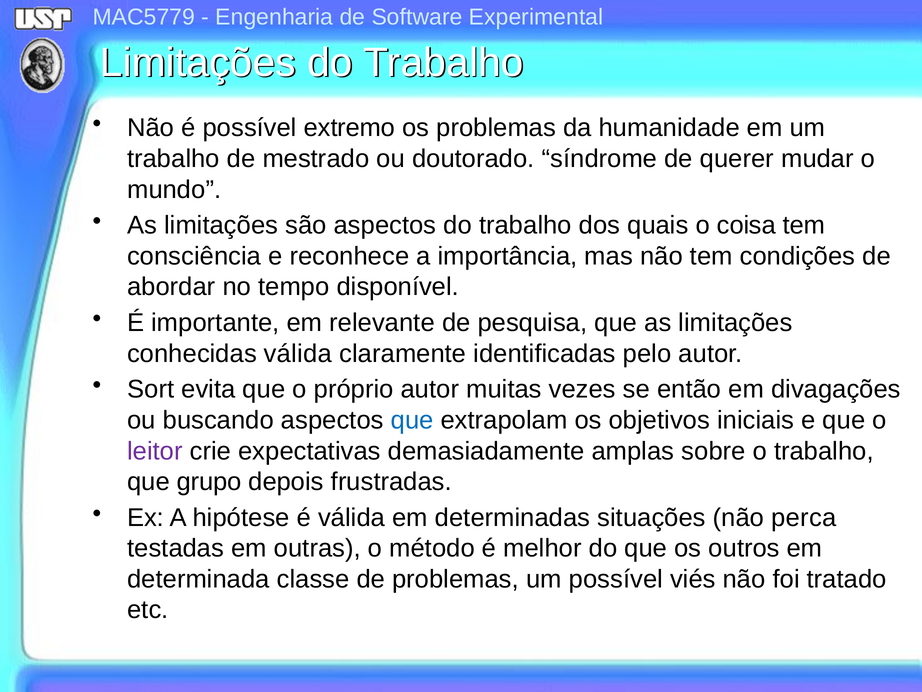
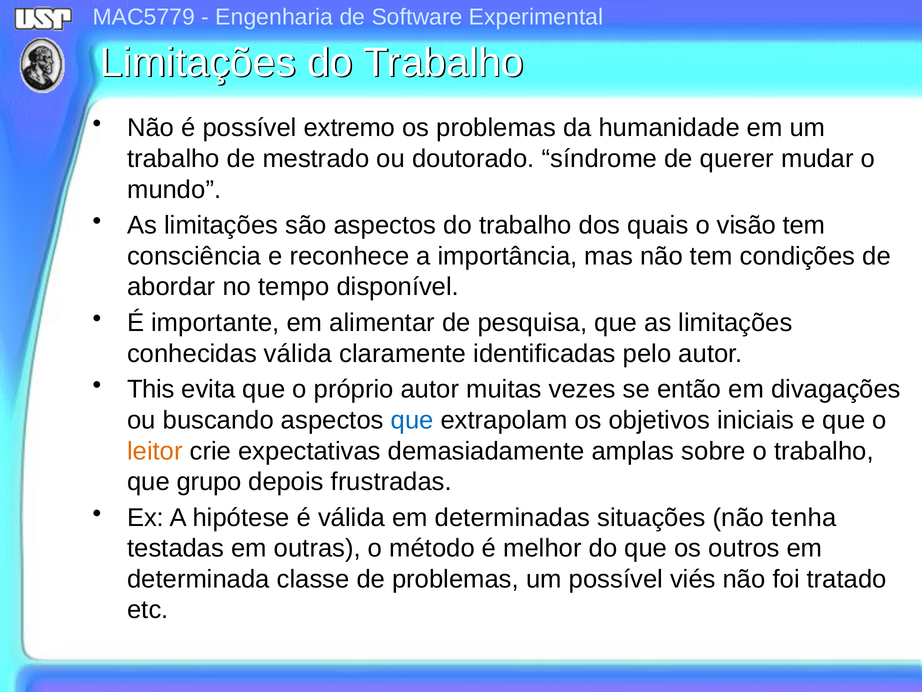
coisa: coisa -> visão
relevante: relevante -> alimentar
Sort: Sort -> This
leitor colour: purple -> orange
perca: perca -> tenha
